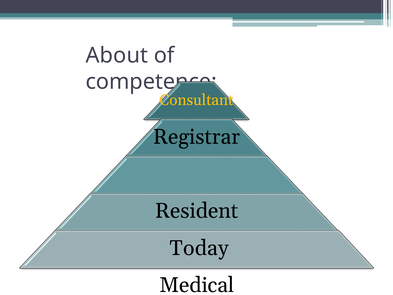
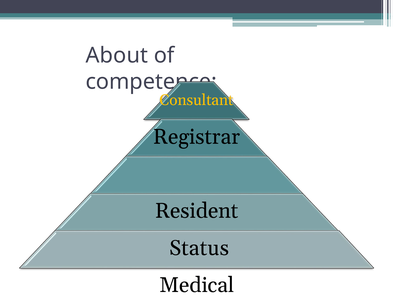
Today: Today -> Status
